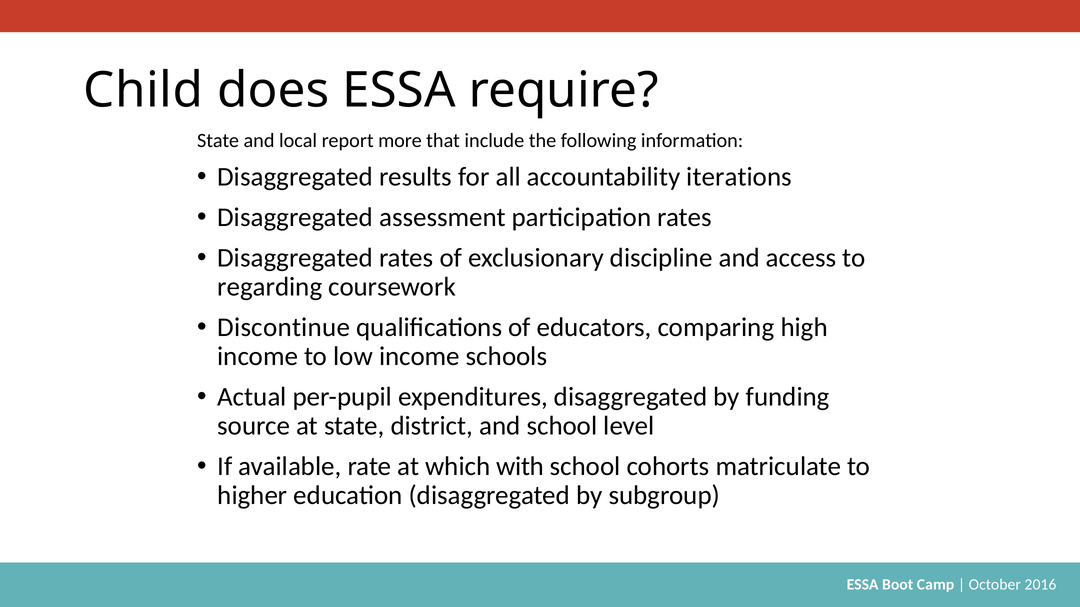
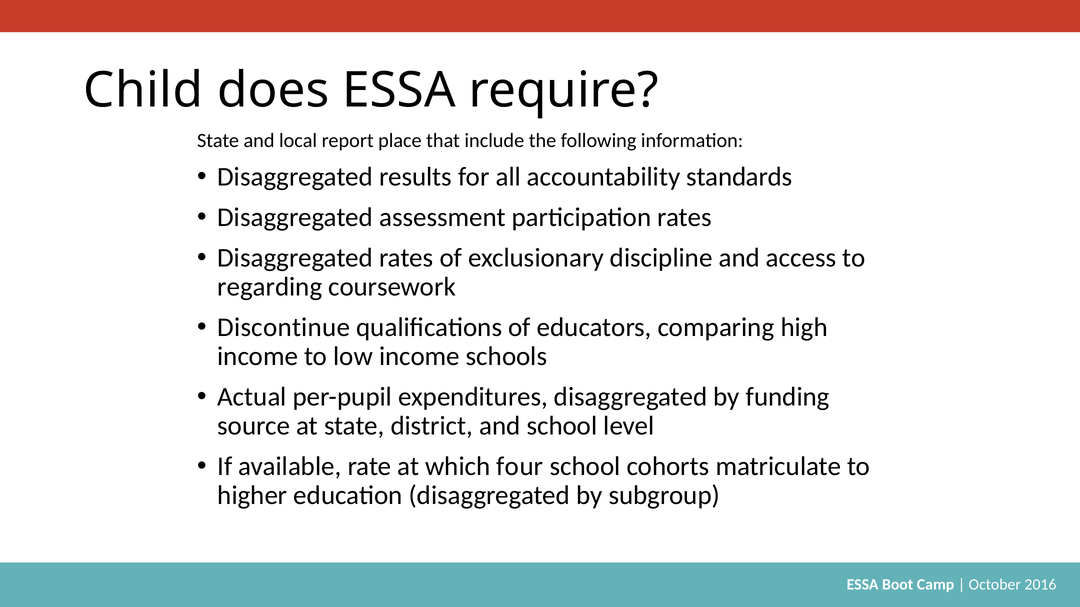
more: more -> place
iterations: iterations -> standards
with: with -> four
